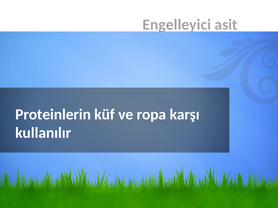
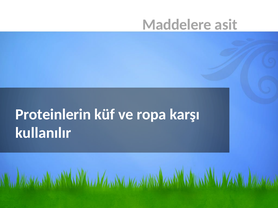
Engelleyici: Engelleyici -> Maddelere
